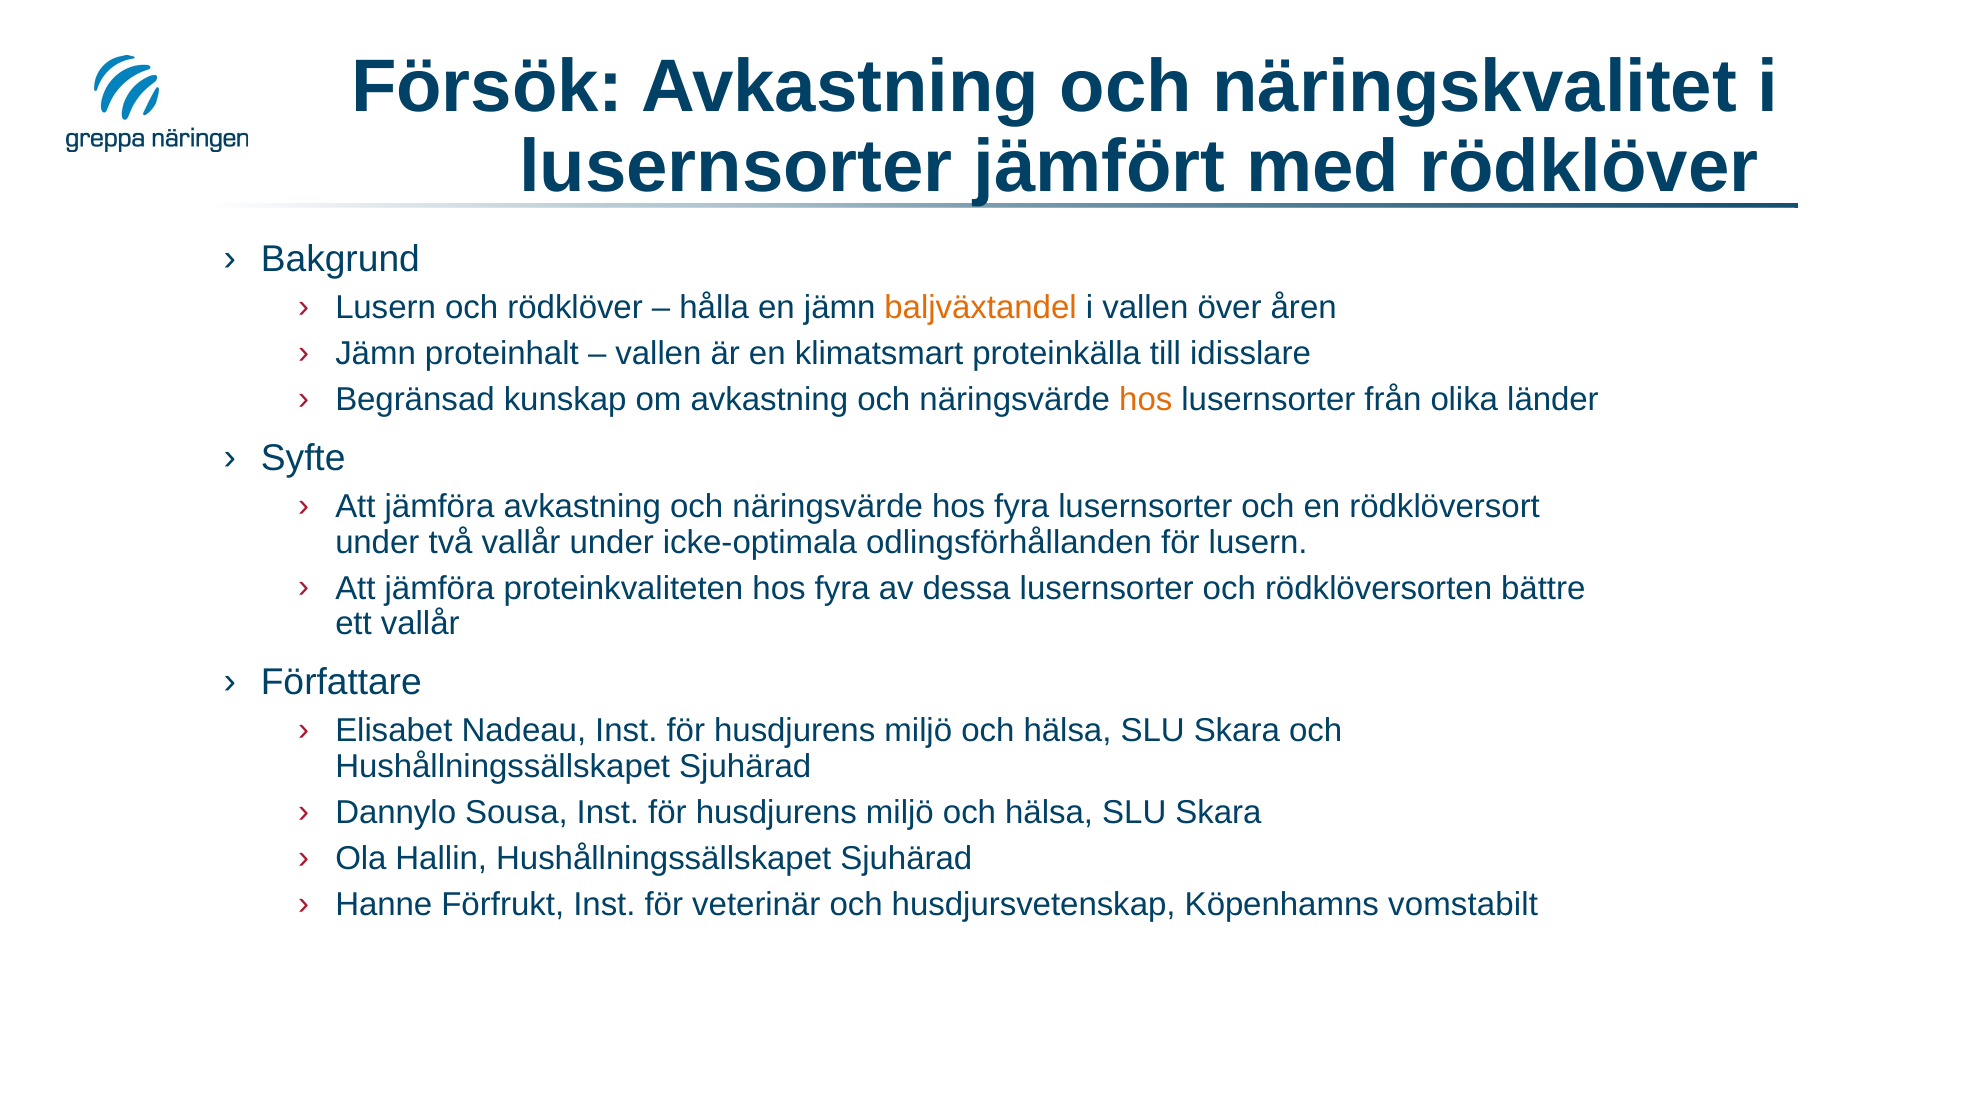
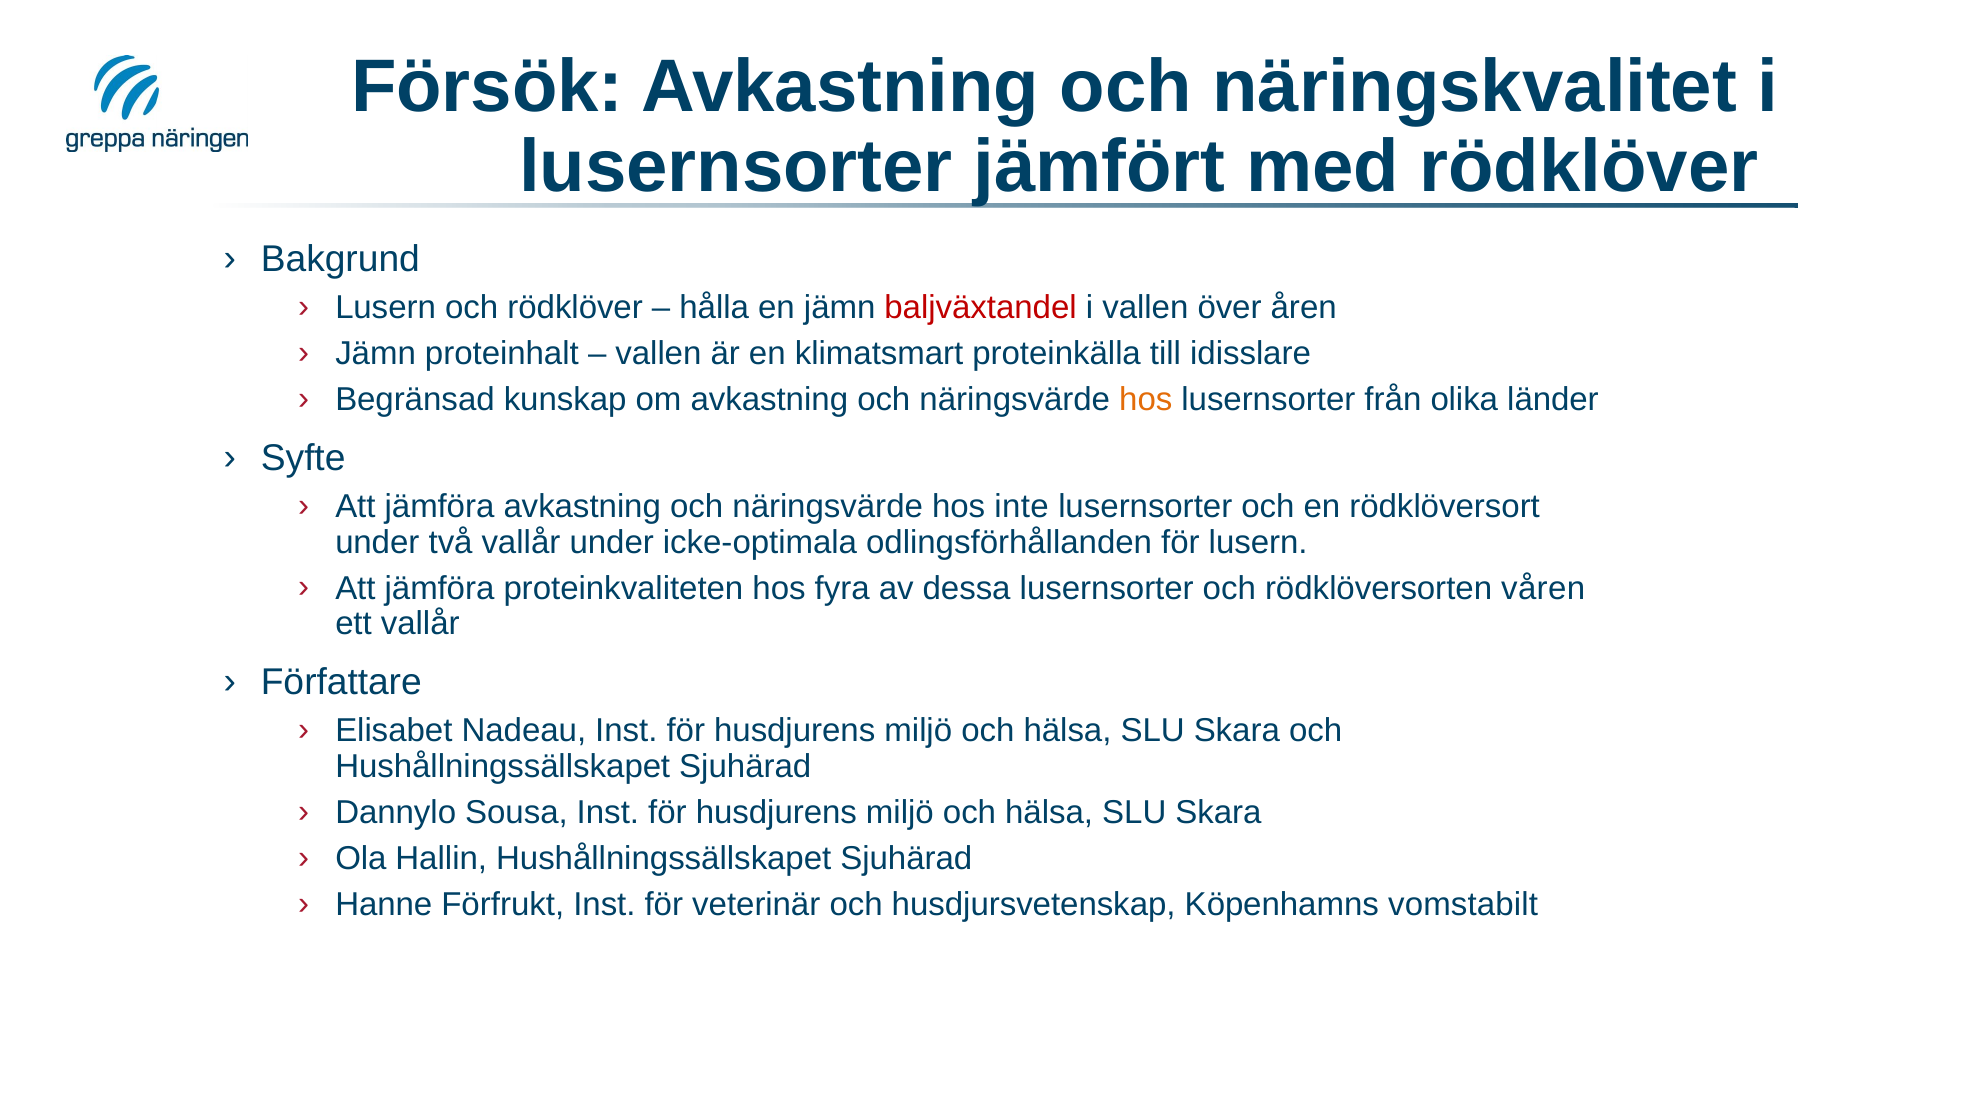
baljväxtandel colour: orange -> red
näringsvärde hos fyra: fyra -> inte
bättre: bättre -> våren
